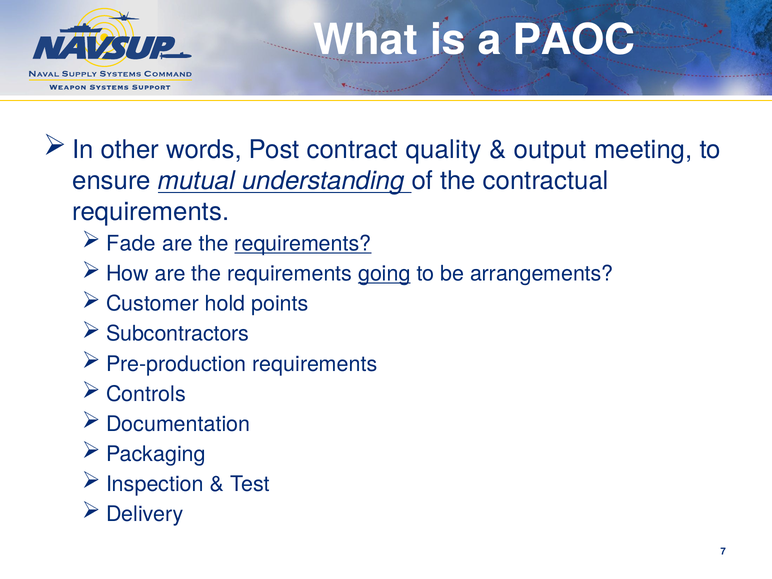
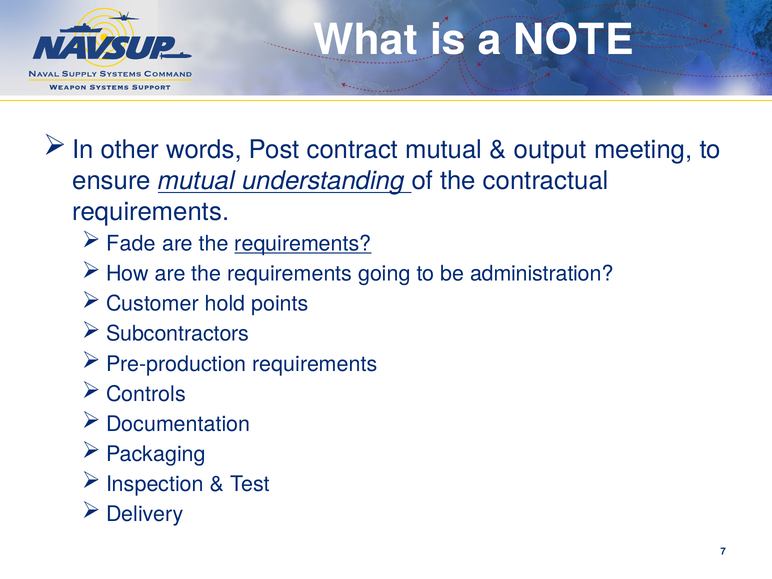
PAOC: PAOC -> NOTE
contract quality: quality -> mutual
going underline: present -> none
arrangements: arrangements -> administration
